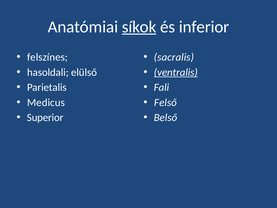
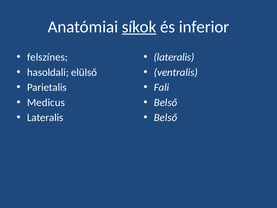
sacralis at (174, 57): sacralis -> lateralis
ventralis underline: present -> none
Felső at (166, 102): Felső -> Belső
Superior at (45, 117): Superior -> Lateralis
